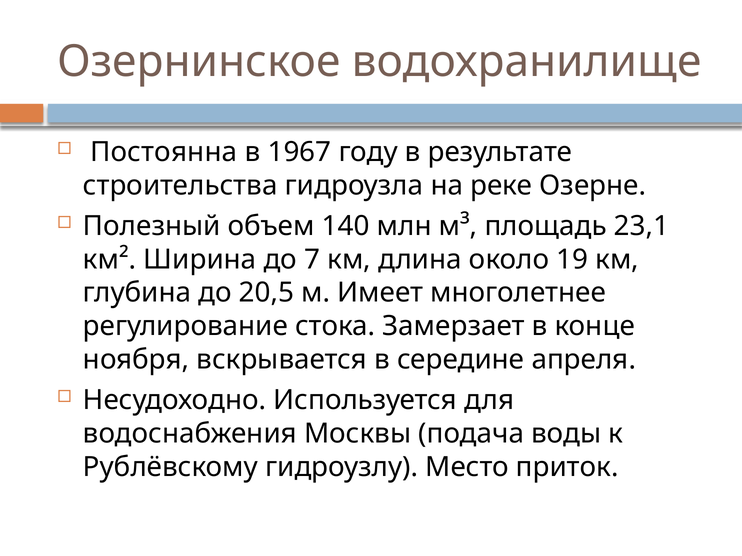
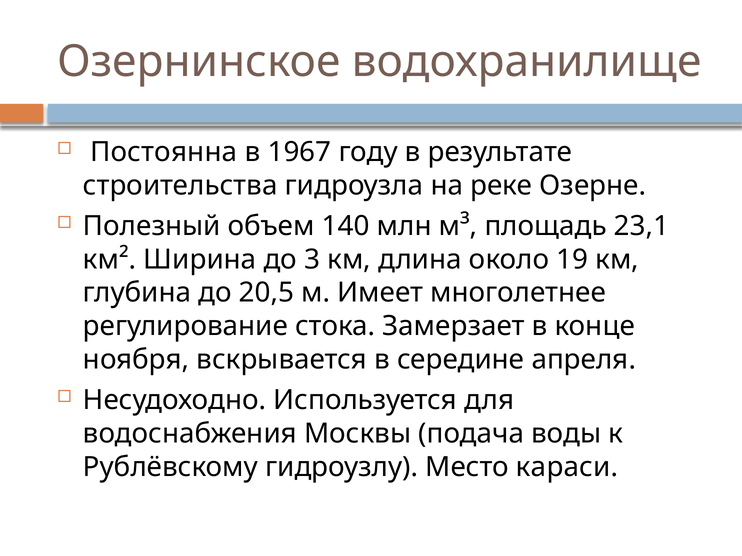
7: 7 -> 3
приток: приток -> караси
